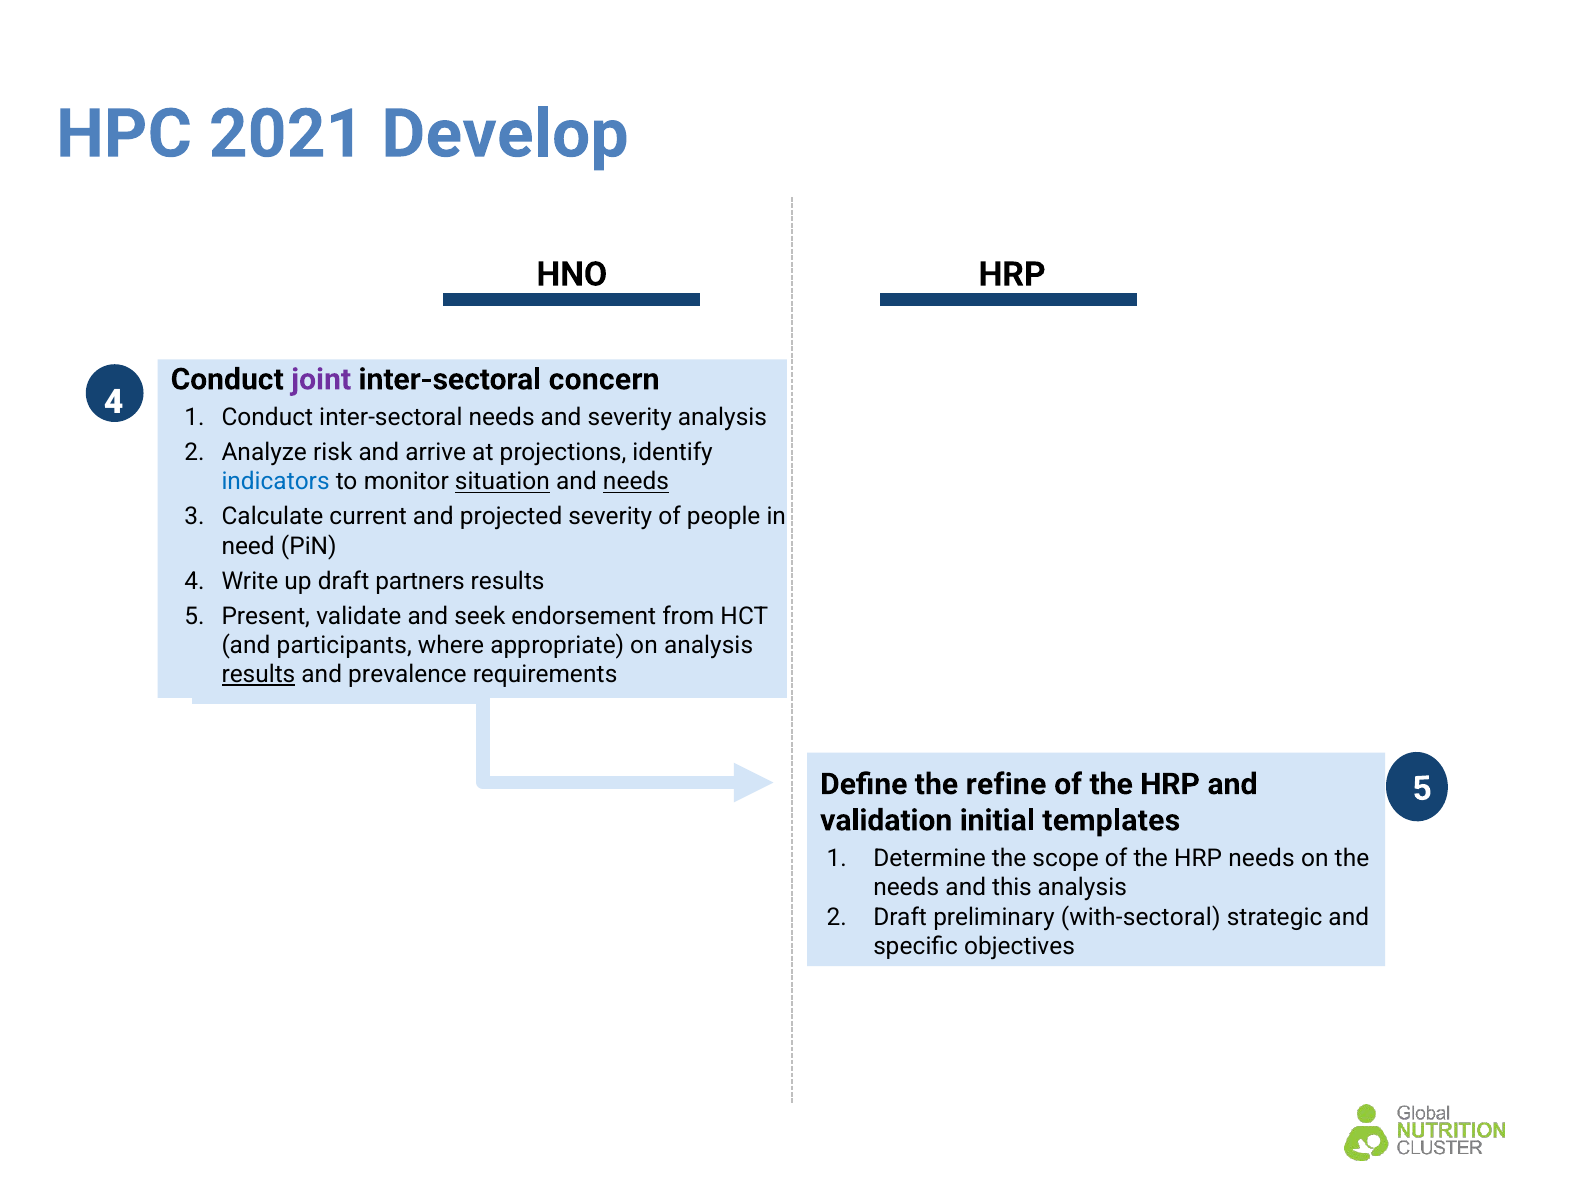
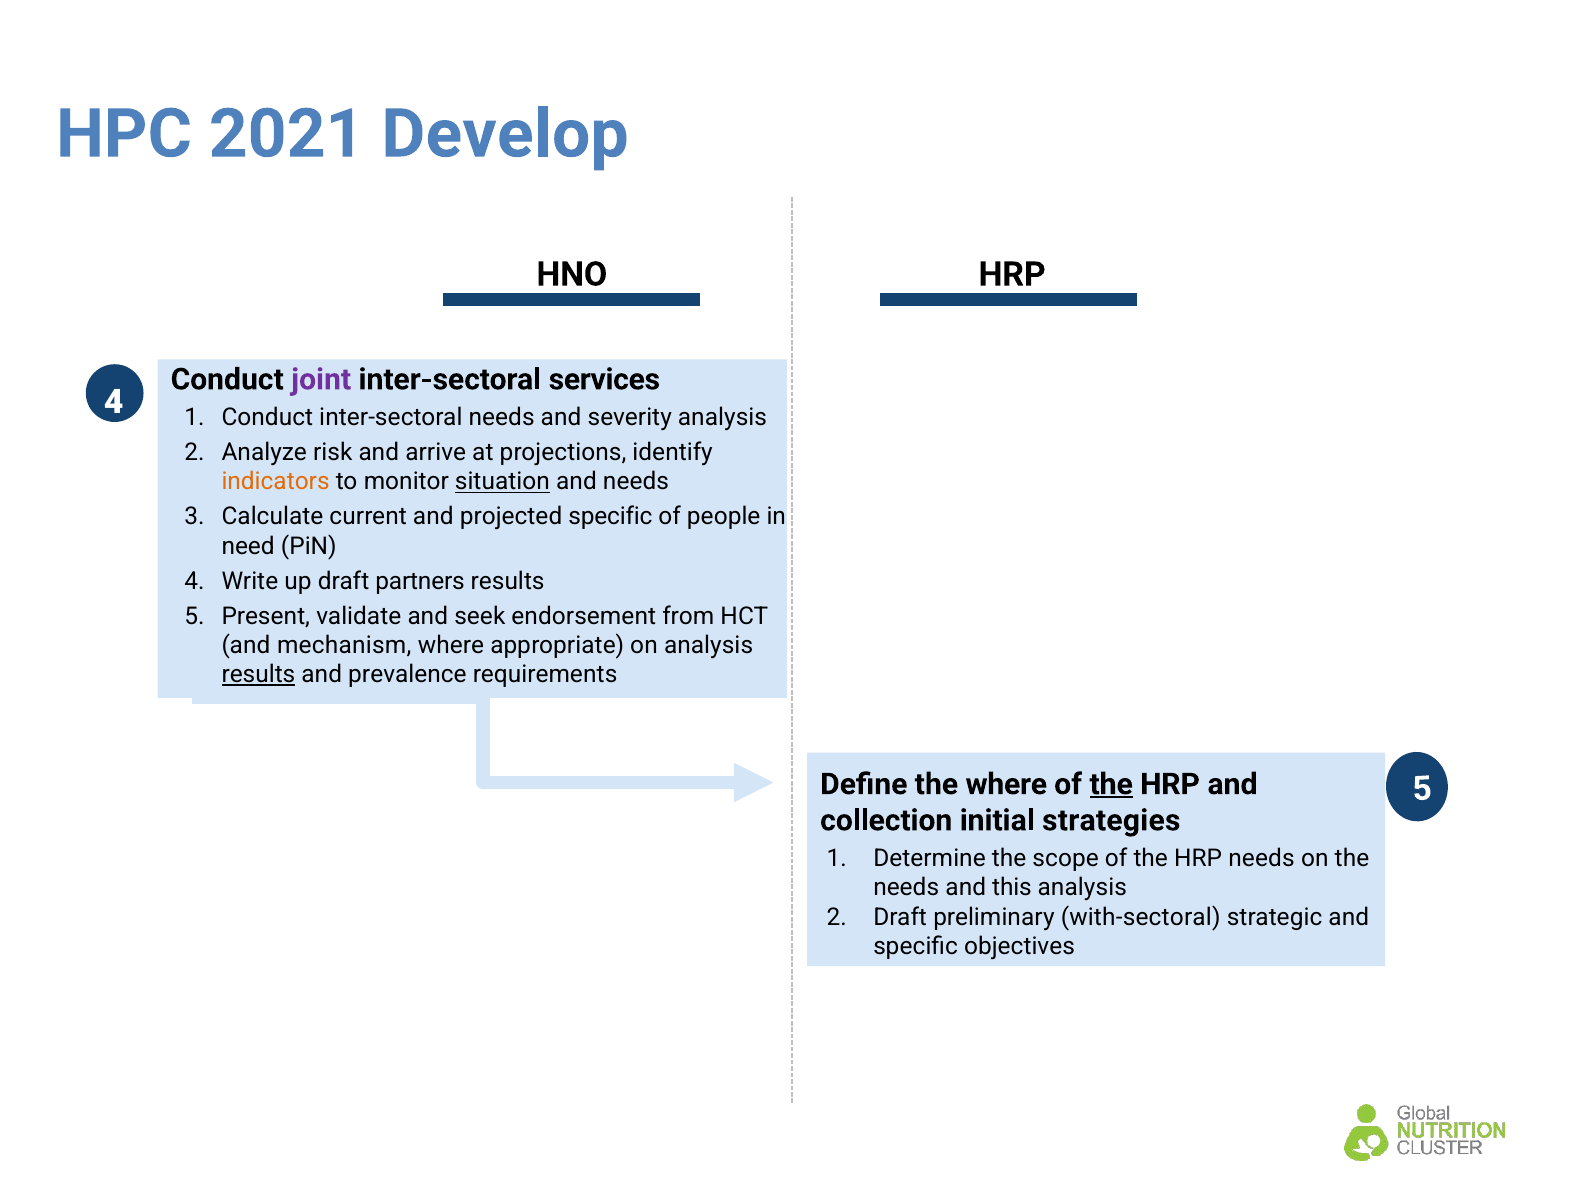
concern: concern -> services
indicators colour: blue -> orange
needs at (636, 482) underline: present -> none
projected severity: severity -> specific
participants: participants -> mechanism
the refine: refine -> where
the at (1111, 784) underline: none -> present
validation: validation -> collection
templates: templates -> strategies
